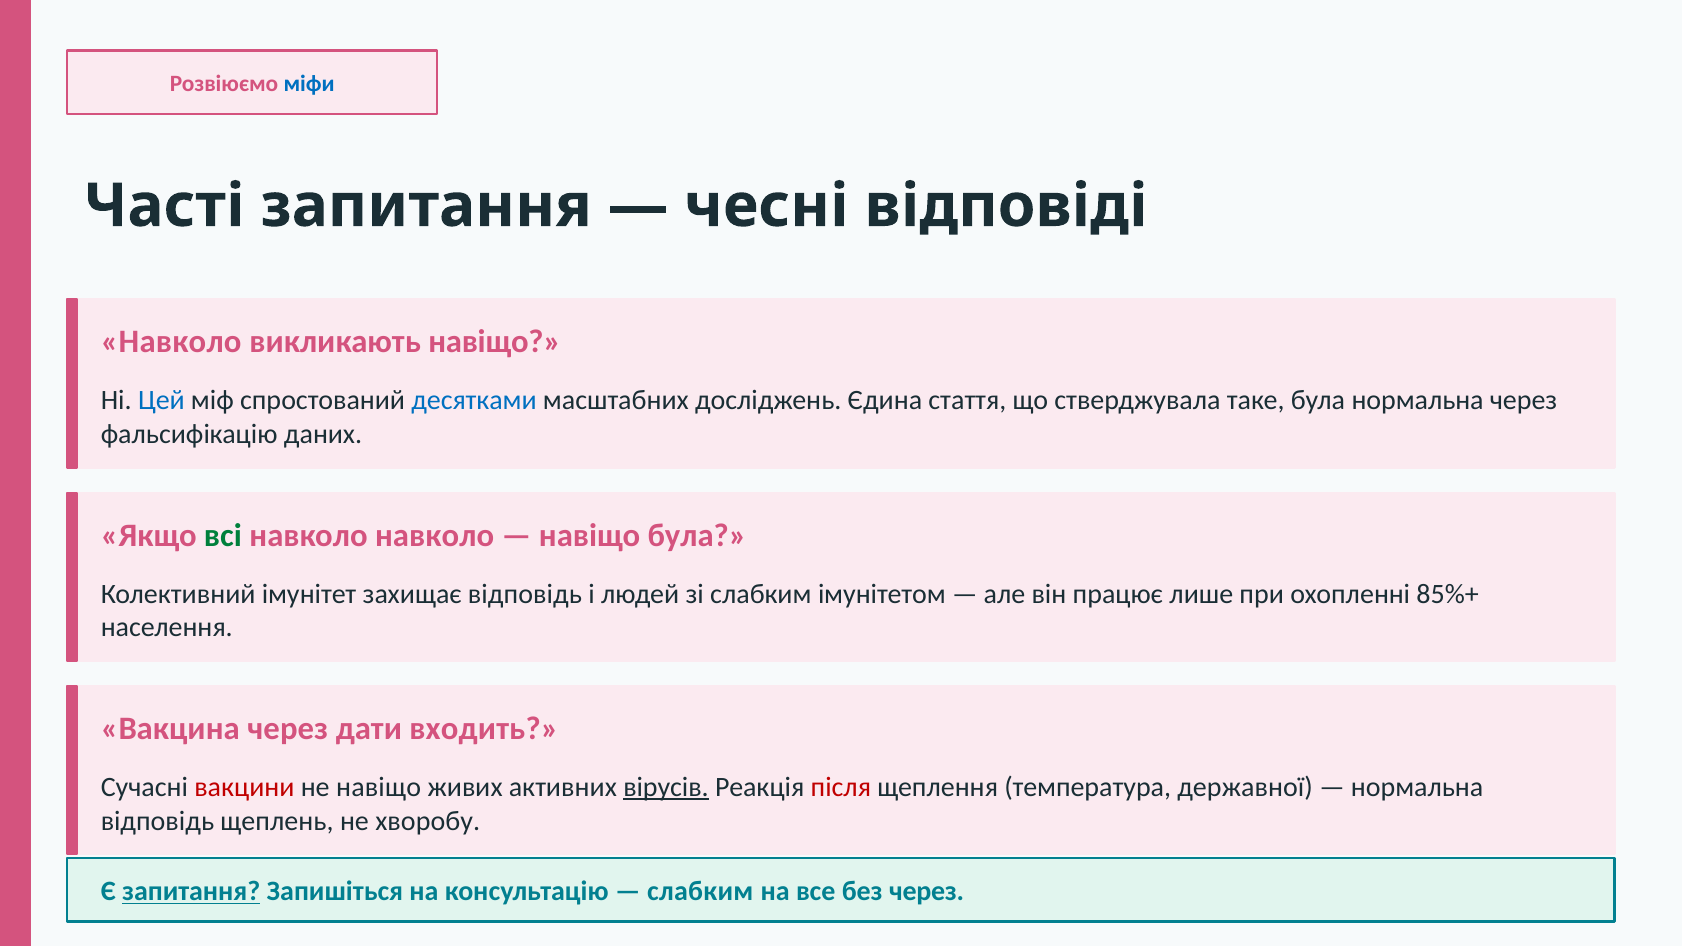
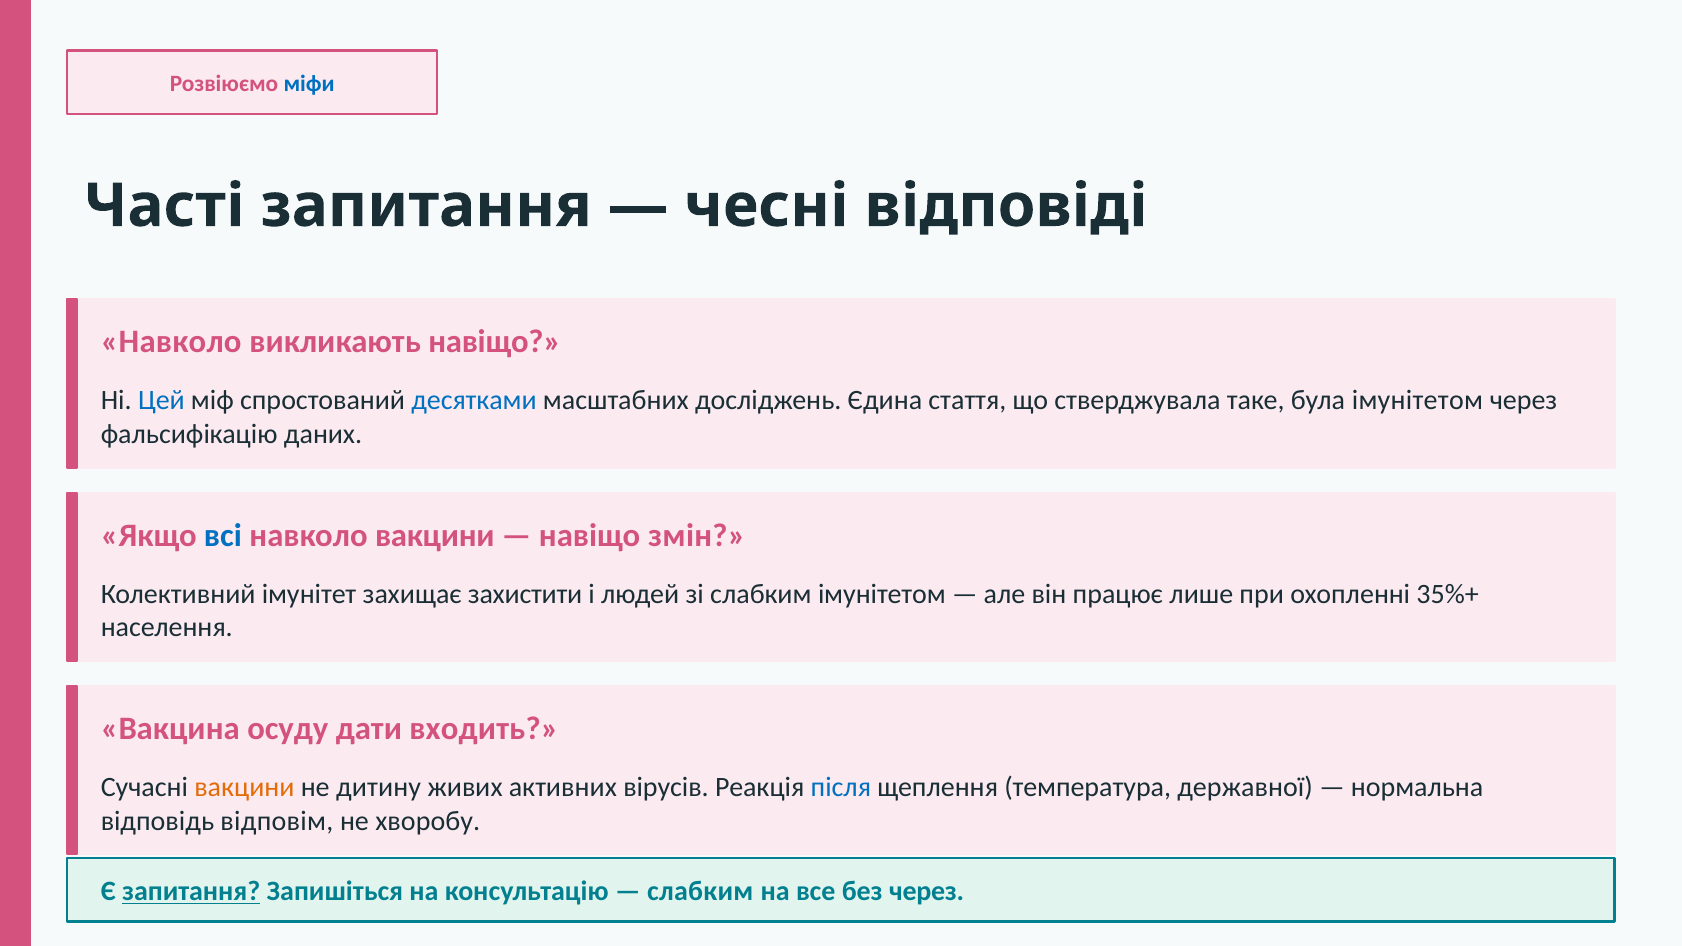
була нормальна: нормальна -> імунітетом
всі colour: green -> blue
навколо навколо: навколо -> вакцини
навіщо була: була -> змін
захищає відповідь: відповідь -> захистити
85%+: 85%+ -> 35%+
Вакцина через: через -> осуду
вакцини at (244, 787) colour: red -> orange
не навіщо: навіщо -> дитину
вірусів underline: present -> none
після colour: red -> blue
щеплень: щеплень -> відповім
